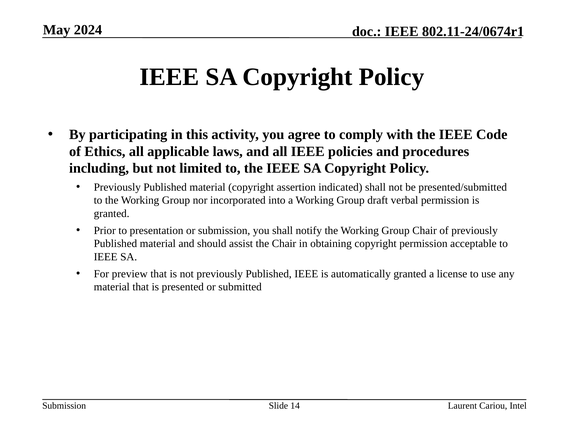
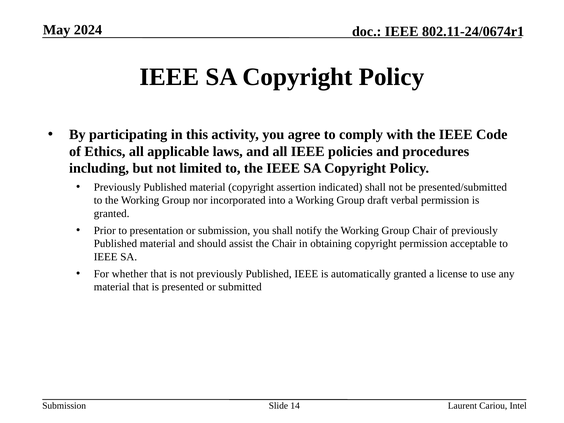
preview: preview -> whether
